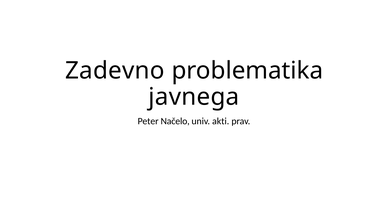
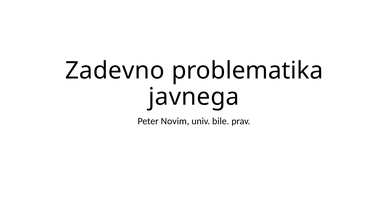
Načelo: Načelo -> Novim
akti: akti -> bile
